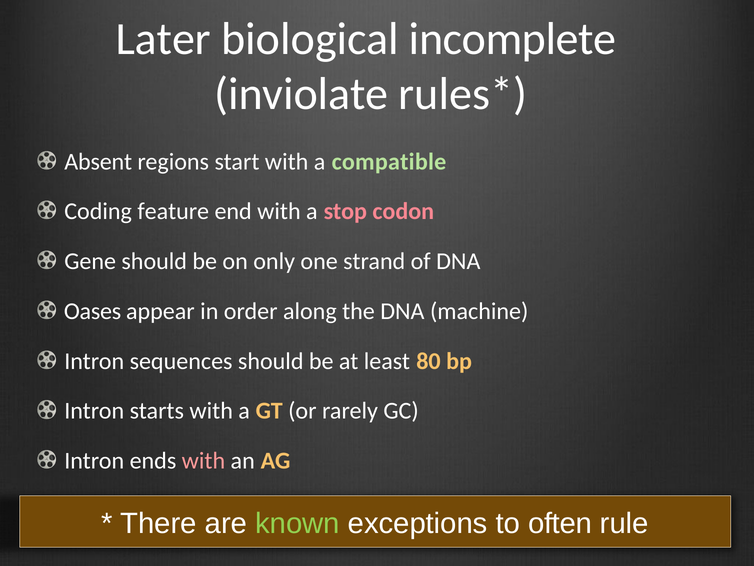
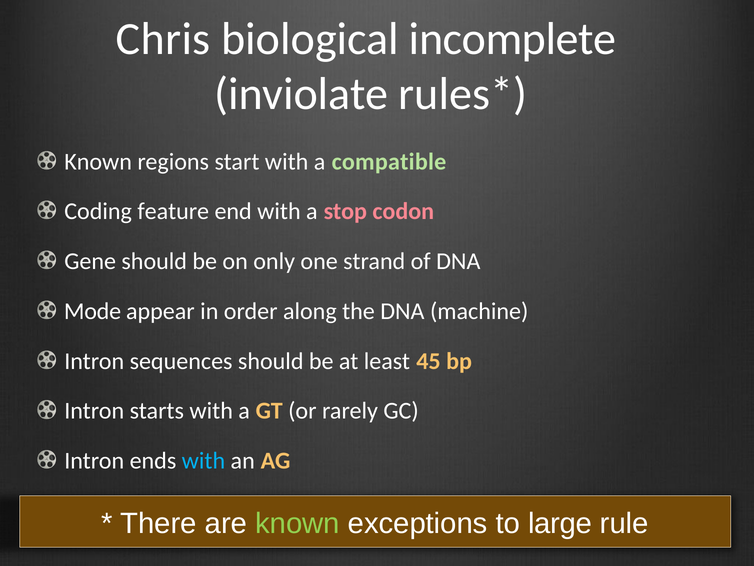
Later: Later -> Chris
Absent at (98, 161): Absent -> Known
Oases: Oases -> Mode
80: 80 -> 45
with at (203, 460) colour: pink -> light blue
often: often -> large
